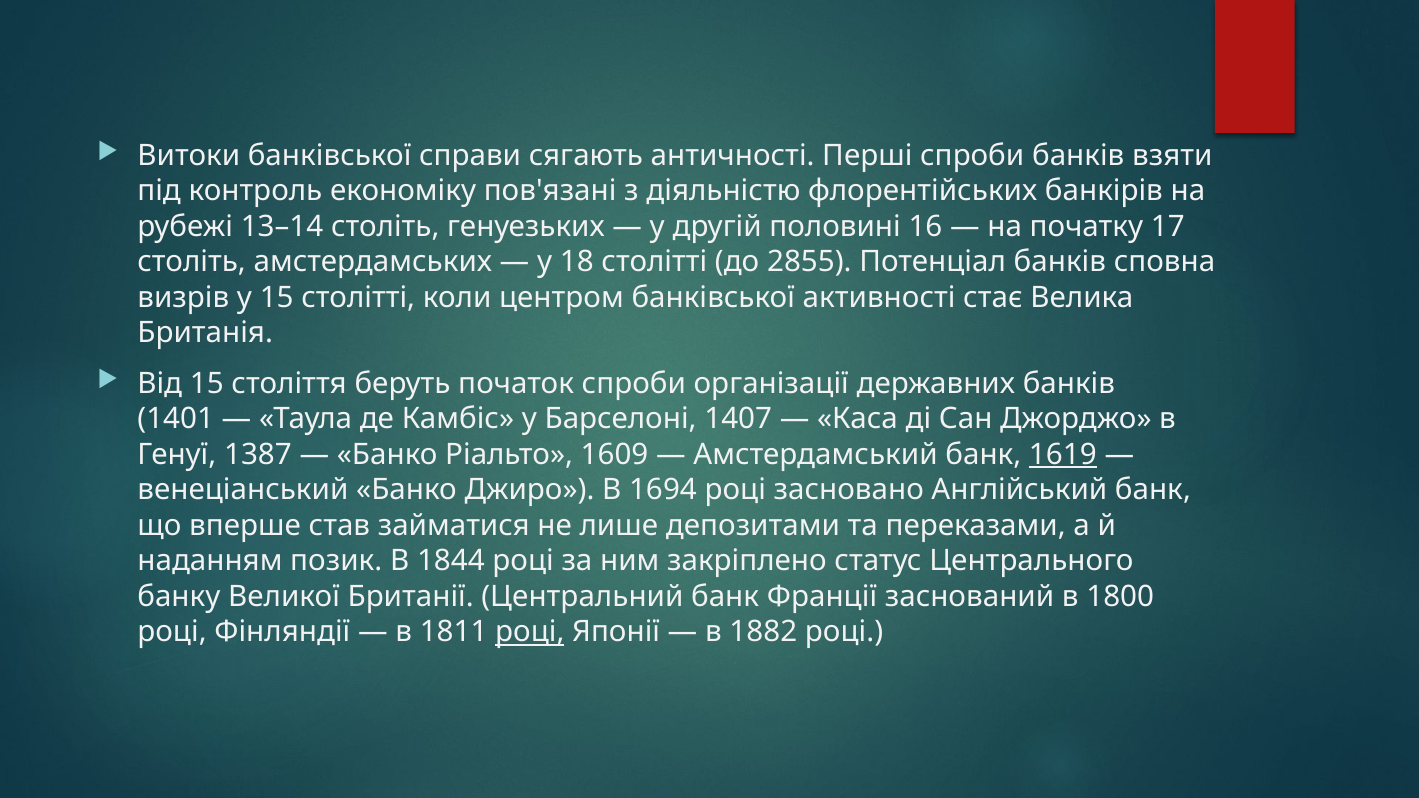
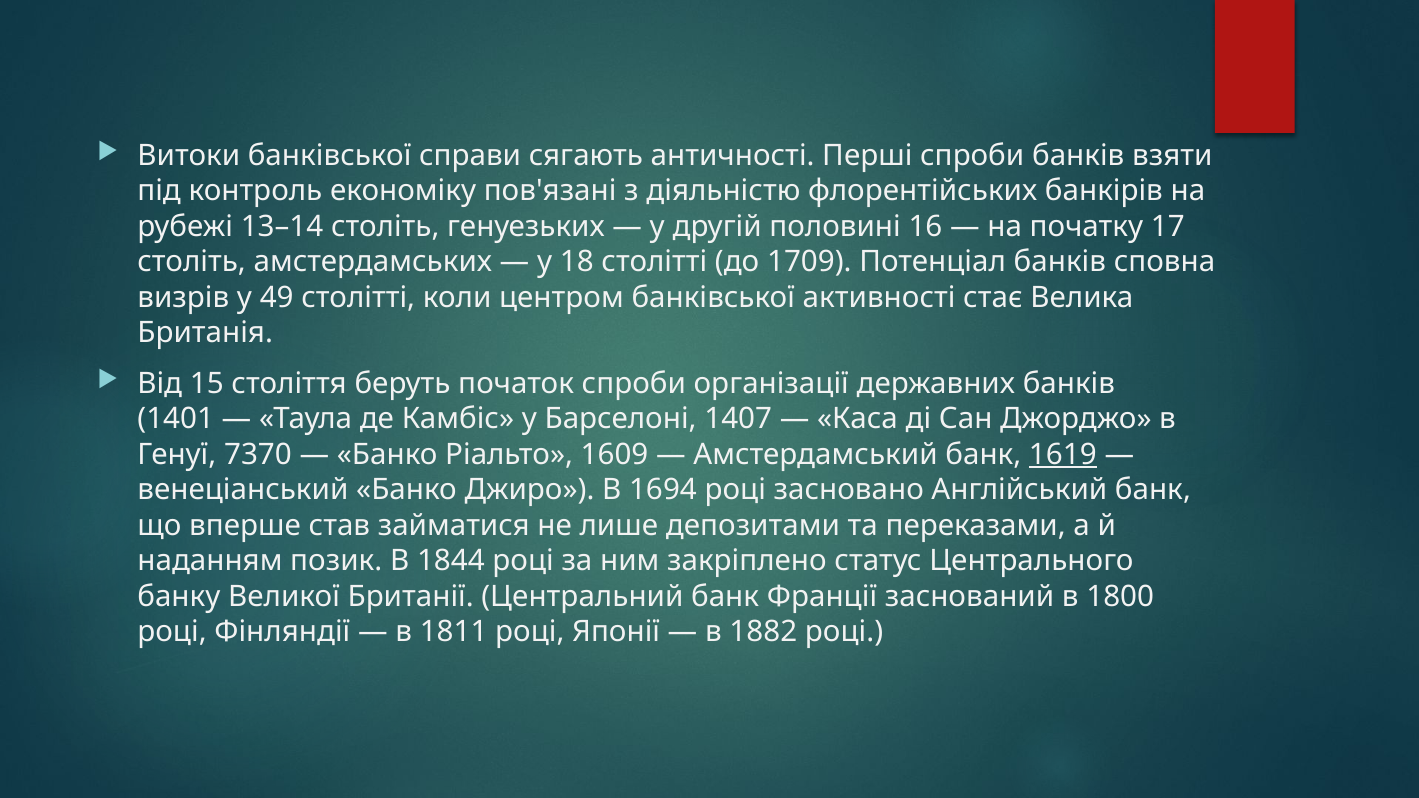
2855: 2855 -> 1709
у 15: 15 -> 49
1387: 1387 -> 7370
році at (530, 632) underline: present -> none
